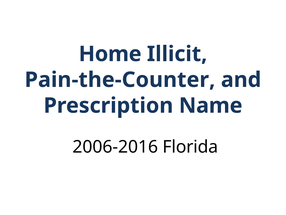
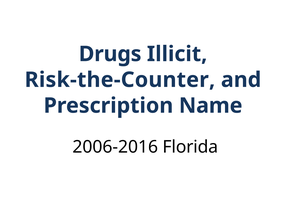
Home: Home -> Drugs
Pain-the-Counter: Pain-the-Counter -> Risk-the-Counter
